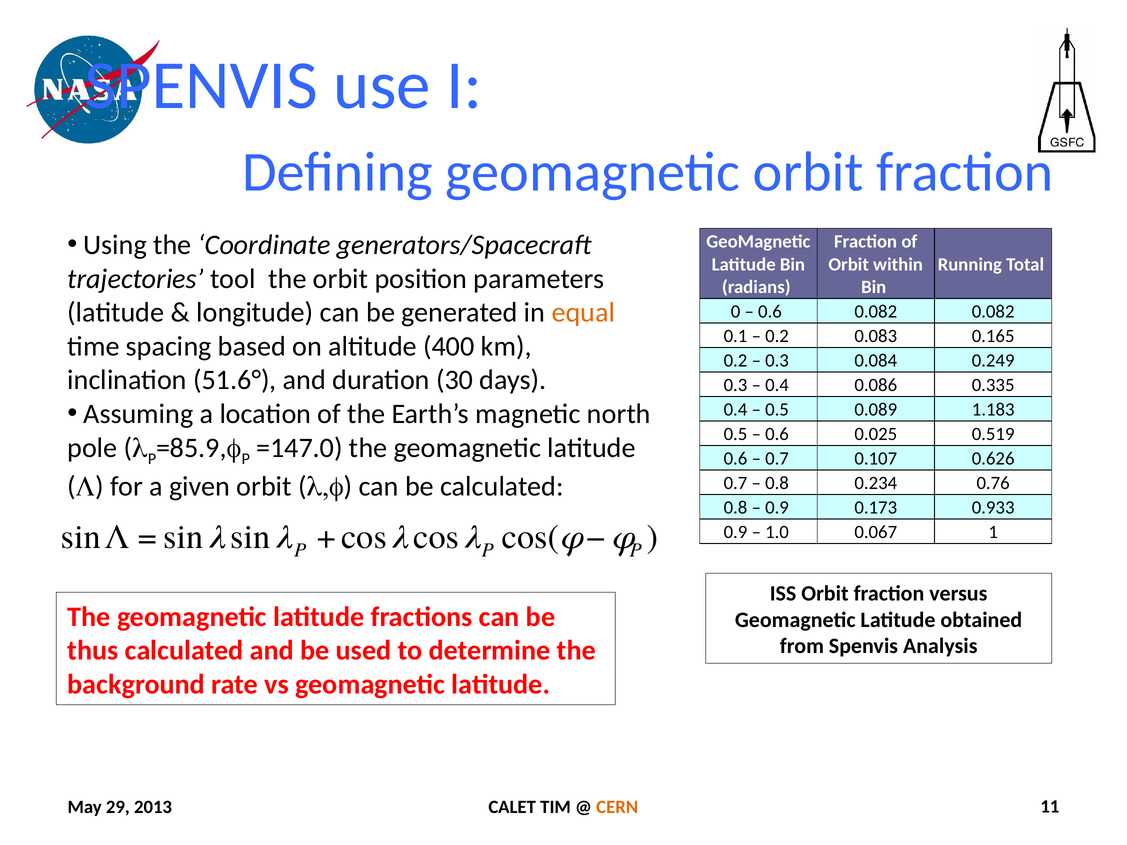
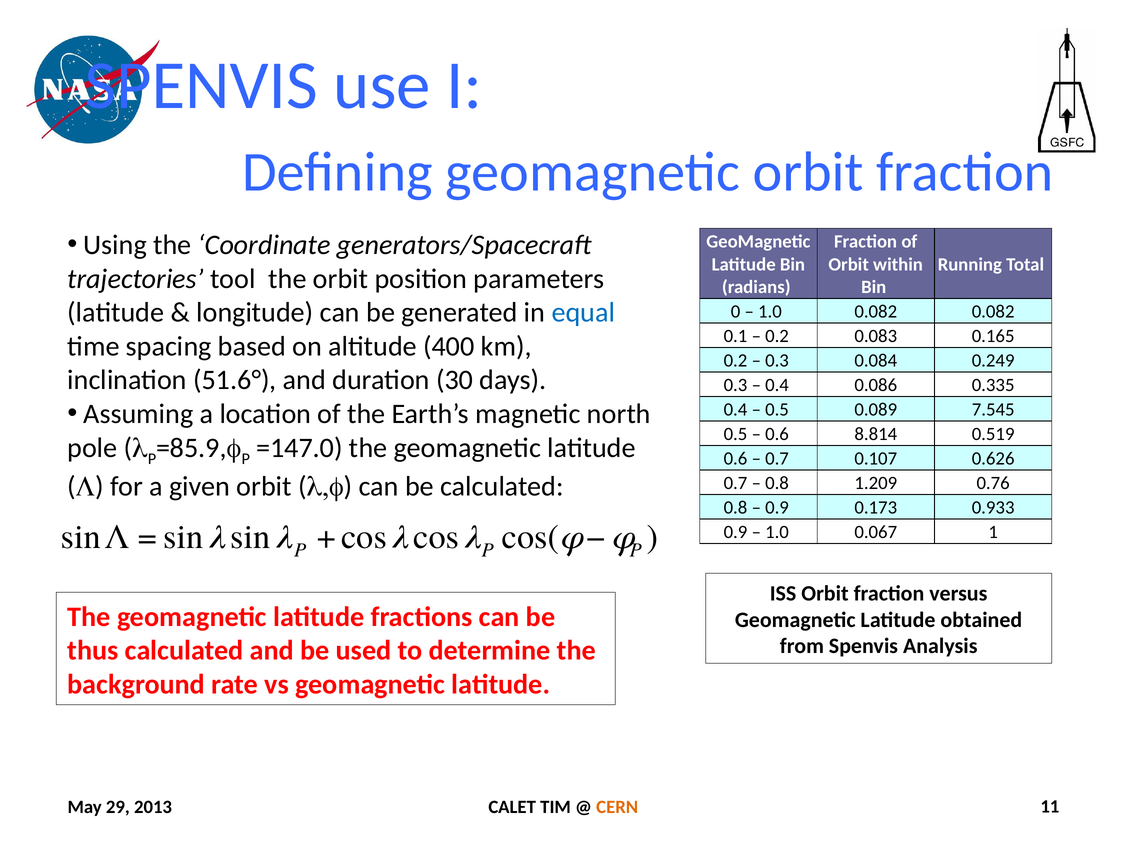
equal colour: orange -> blue
0.6 at (770, 312): 0.6 -> 1.0
1.183: 1.183 -> 7.545
0.025: 0.025 -> 8.814
0.234: 0.234 -> 1.209
